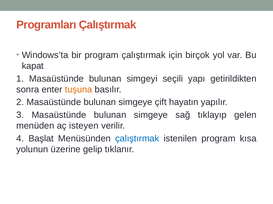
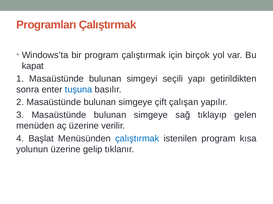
tuşuna colour: orange -> blue
hayatın: hayatın -> çalışan
aç isteyen: isteyen -> üzerine
